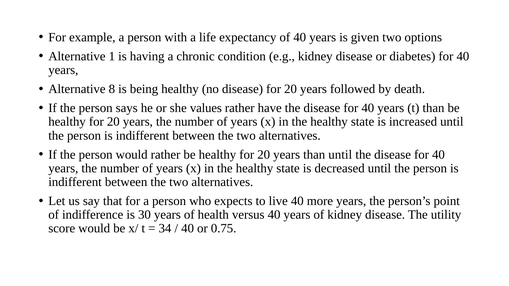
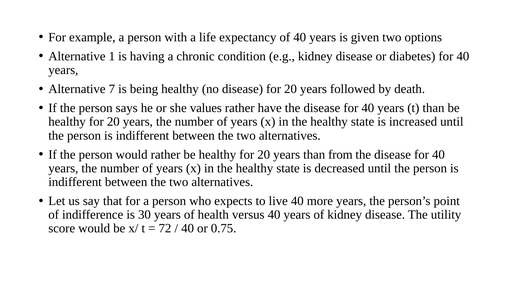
8: 8 -> 7
than until: until -> from
34: 34 -> 72
